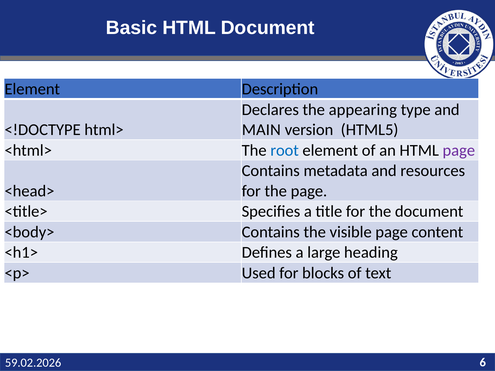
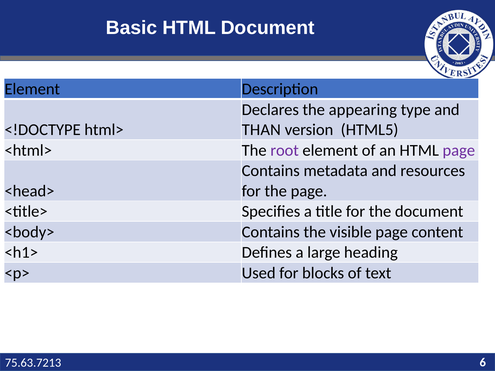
MAIN: MAIN -> THAN
root colour: blue -> purple
59.02.2026: 59.02.2026 -> 75.63.7213
